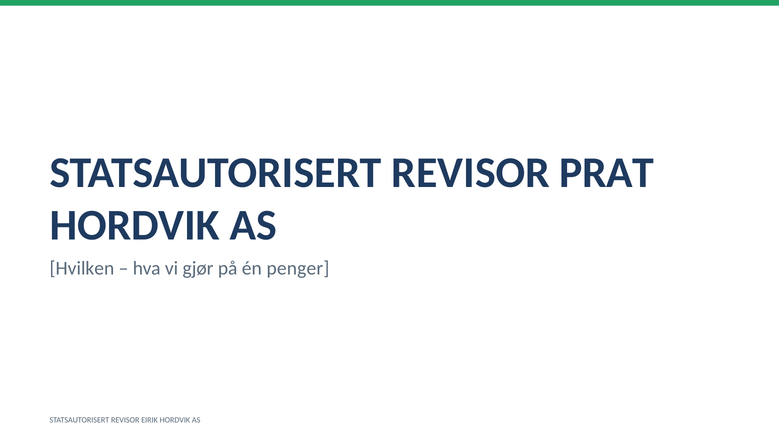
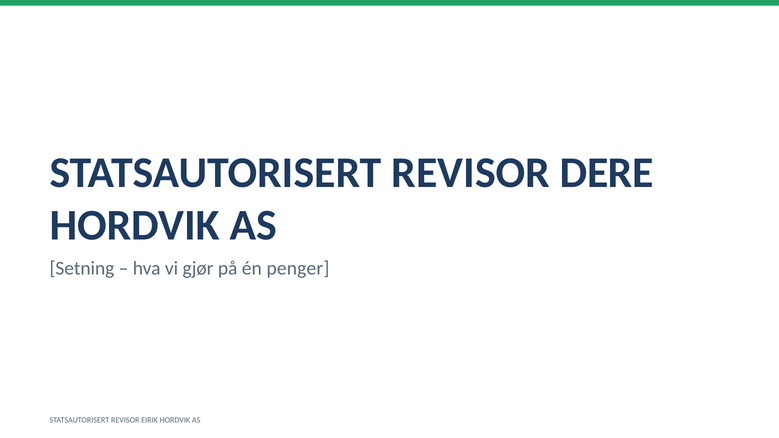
PRAT: PRAT -> DERE
Hvilken: Hvilken -> Setning
